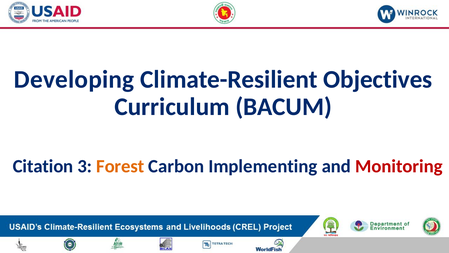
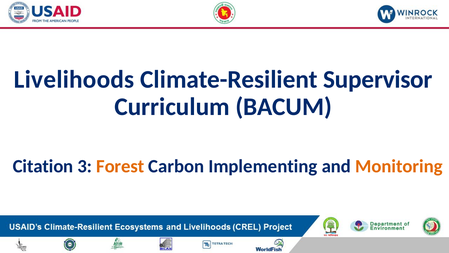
Developing: Developing -> Livelihoods
Objectives: Objectives -> Supervisor
Monitoring colour: red -> orange
